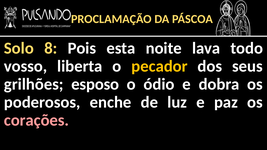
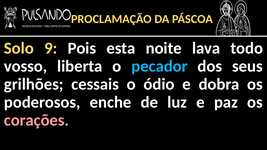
8: 8 -> 9
pecador colour: yellow -> light blue
esposo: esposo -> cessais
